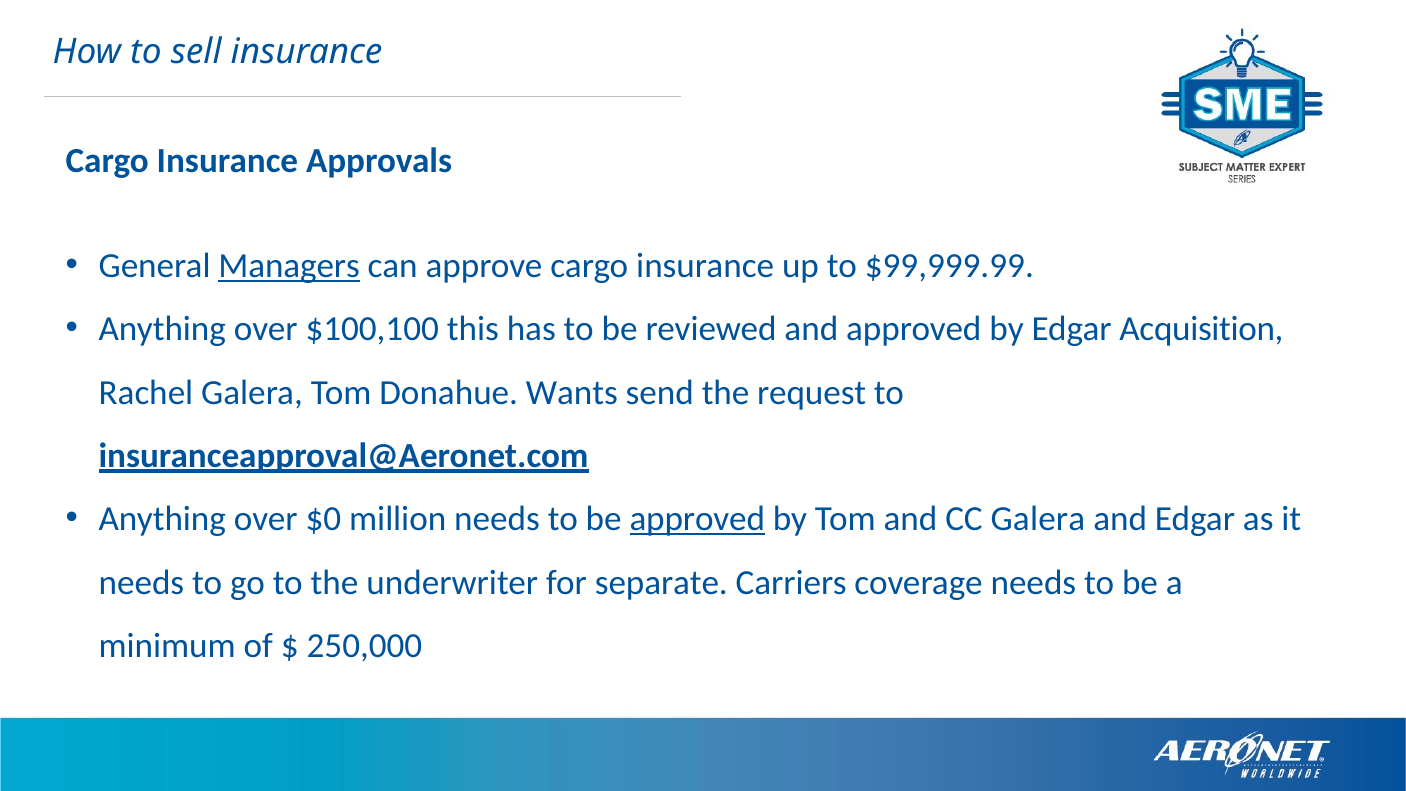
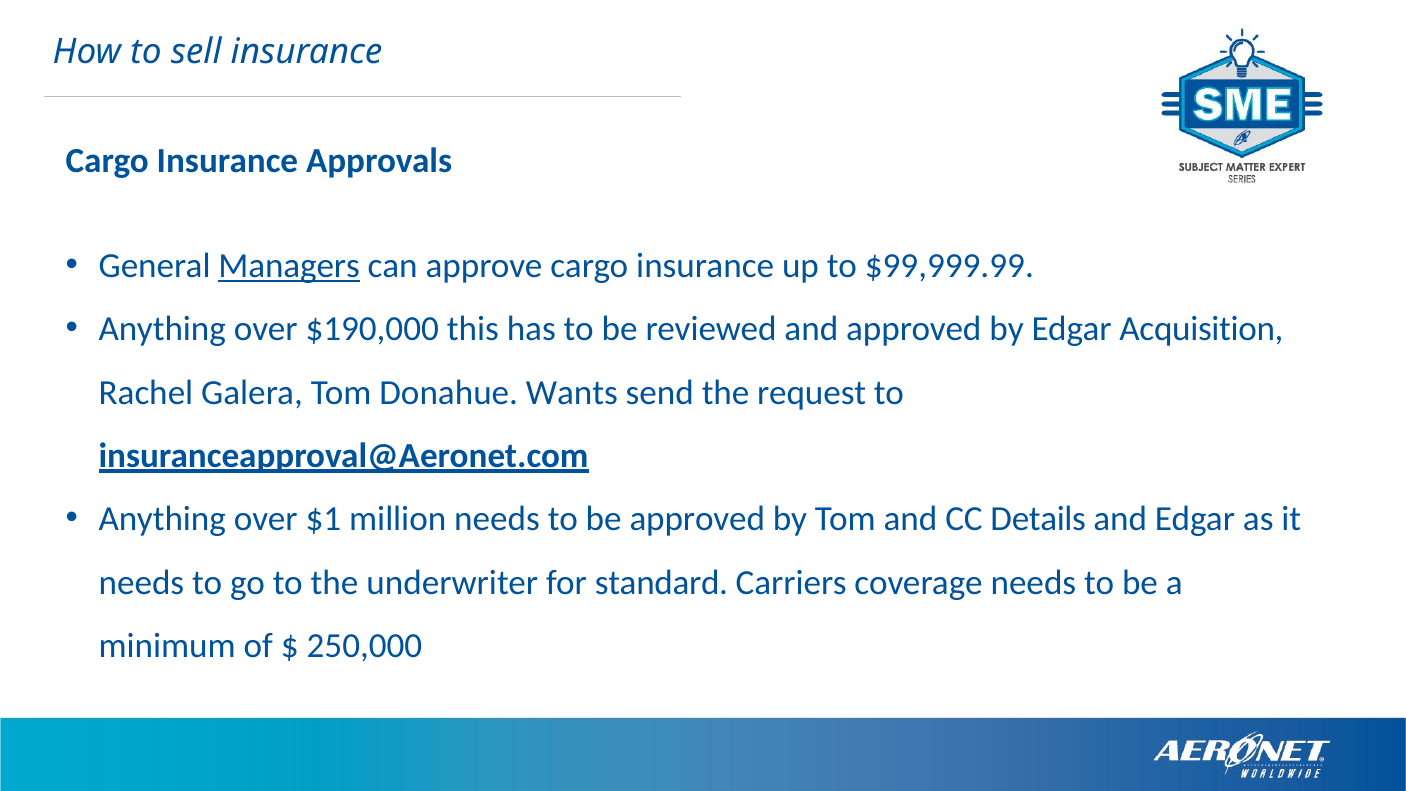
$100,100: $100,100 -> $190,000
$0: $0 -> $1
approved at (697, 519) underline: present -> none
CC Galera: Galera -> Details
separate: separate -> standard
